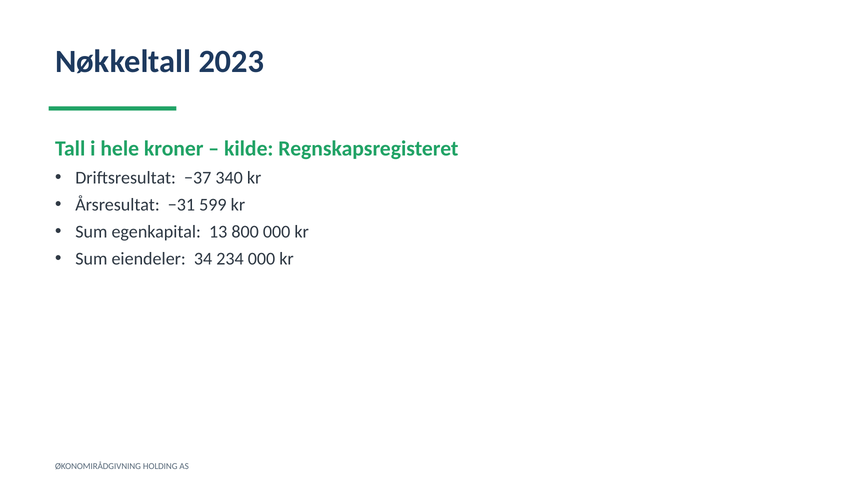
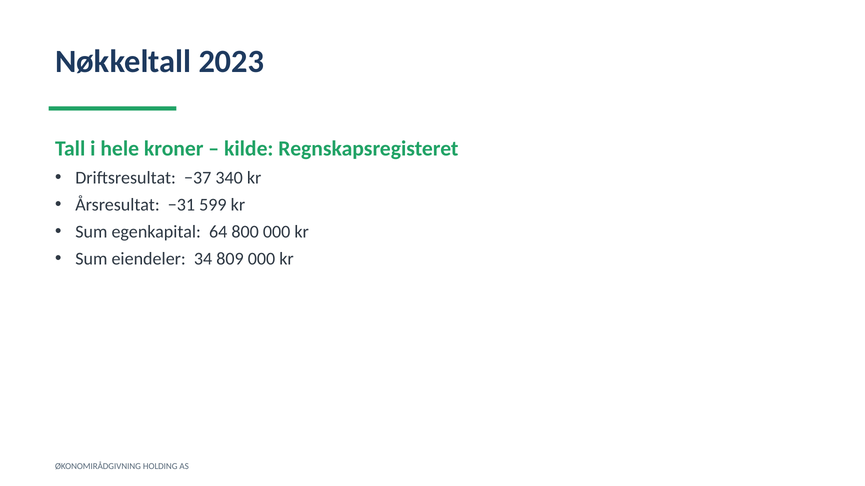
13: 13 -> 64
234: 234 -> 809
